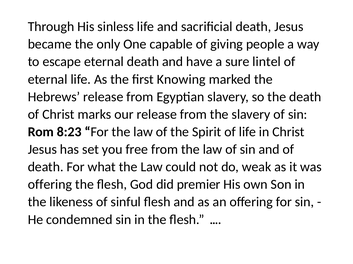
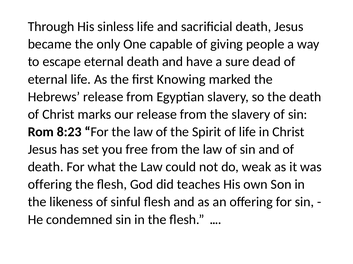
lintel: lintel -> dead
premier: premier -> teaches
